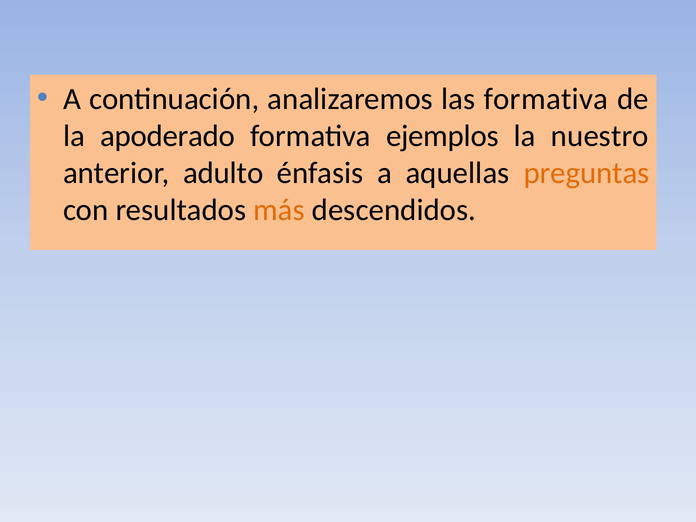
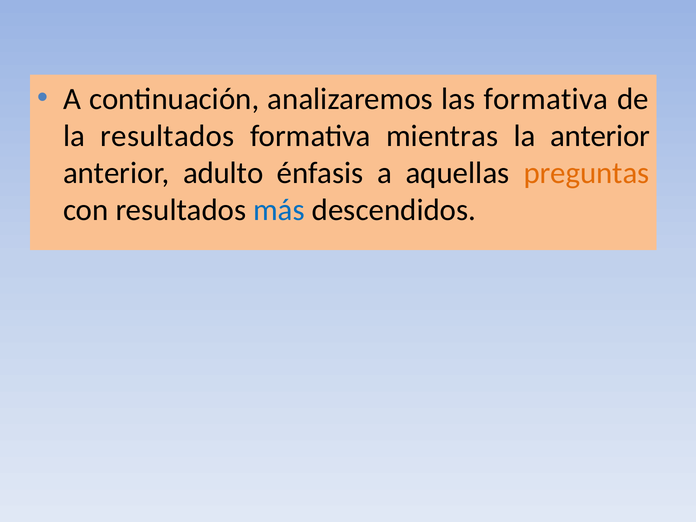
la apoderado: apoderado -> resultados
ejemplos: ejemplos -> mientras
la nuestro: nuestro -> anterior
más colour: orange -> blue
